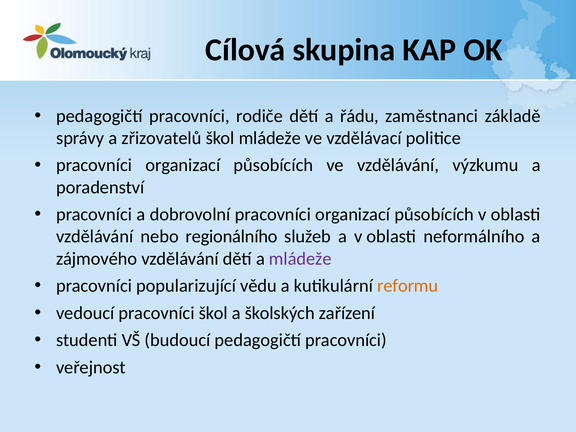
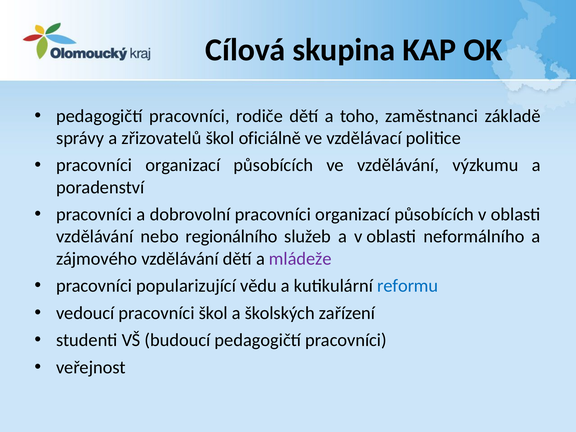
řádu: řádu -> toho
škol mládeže: mládeže -> oficiálně
reformu colour: orange -> blue
